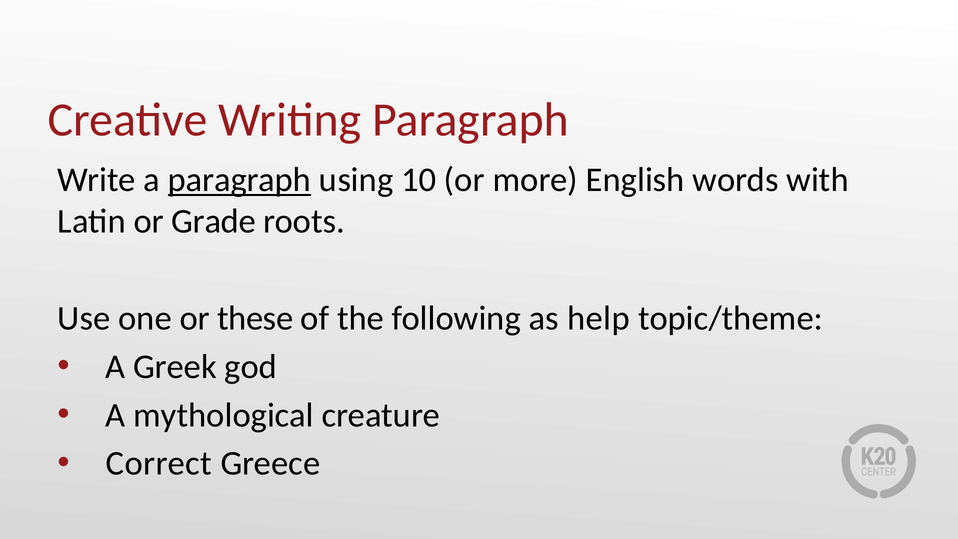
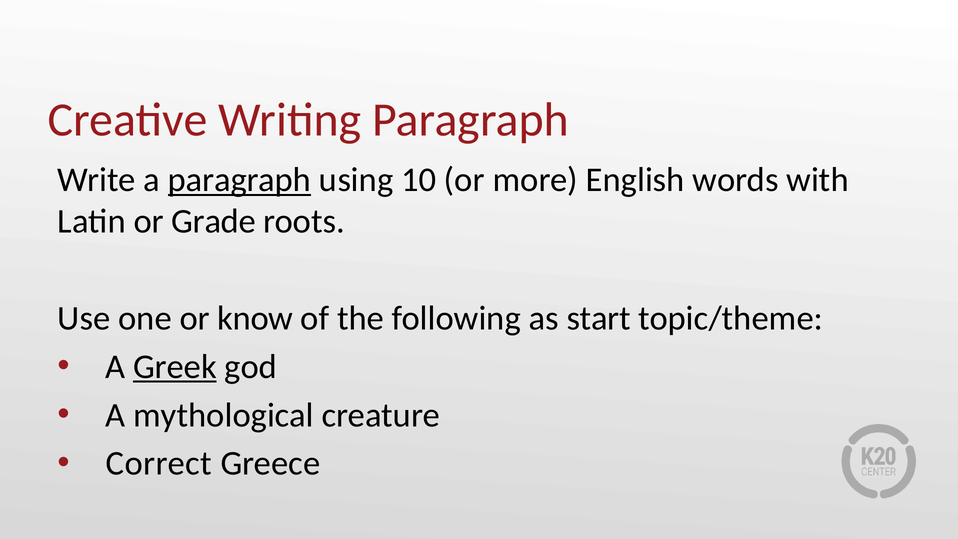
these: these -> know
help: help -> start
Greek underline: none -> present
